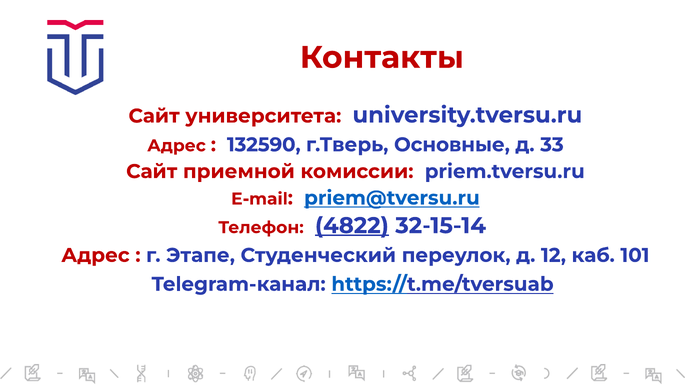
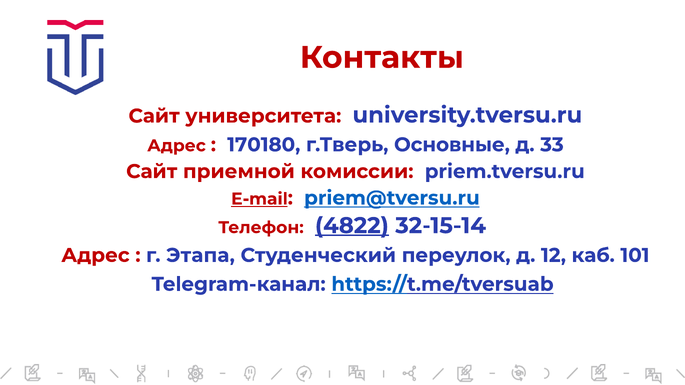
132590: 132590 -> 170180
E-mail underline: none -> present
Этапе: Этапе -> Этапа
